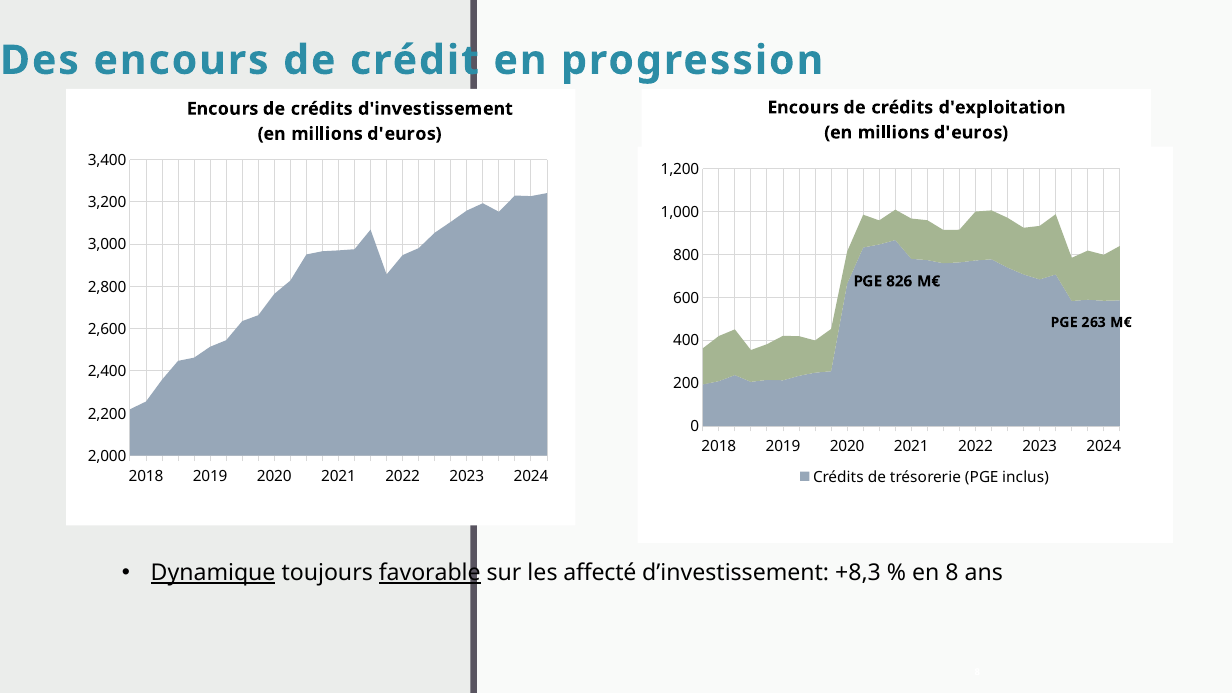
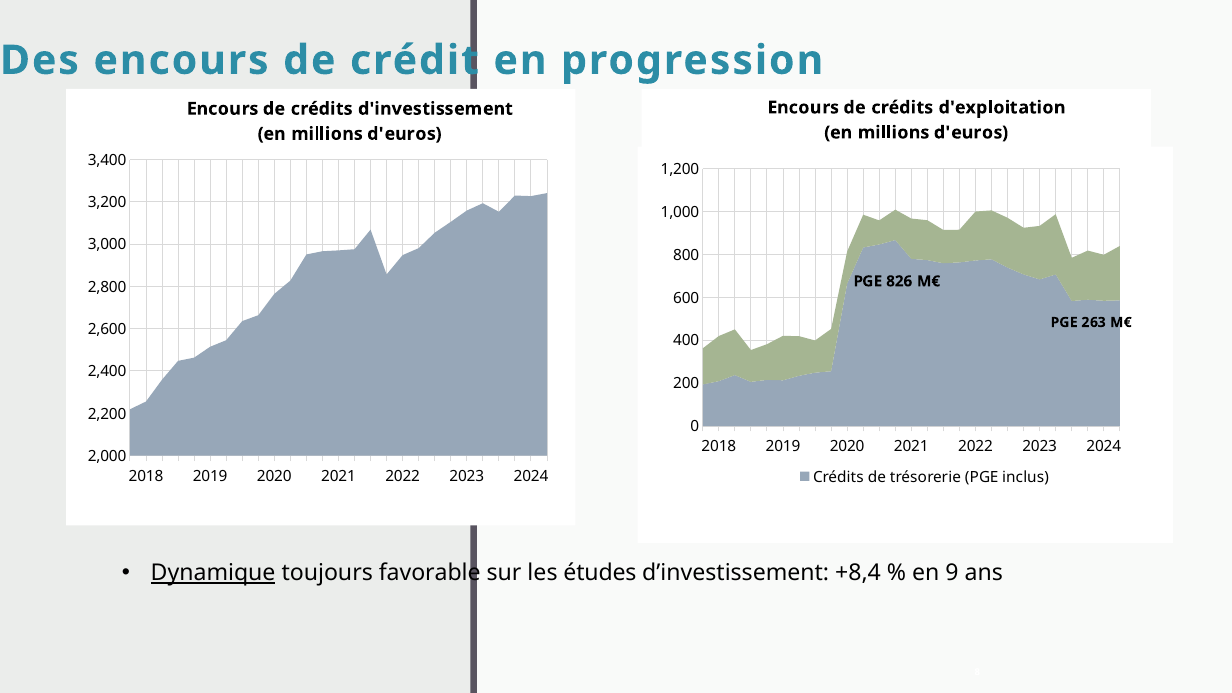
favorable underline: present -> none
affecté: affecté -> études
+8,3: +8,3 -> +8,4
en 8: 8 -> 9
